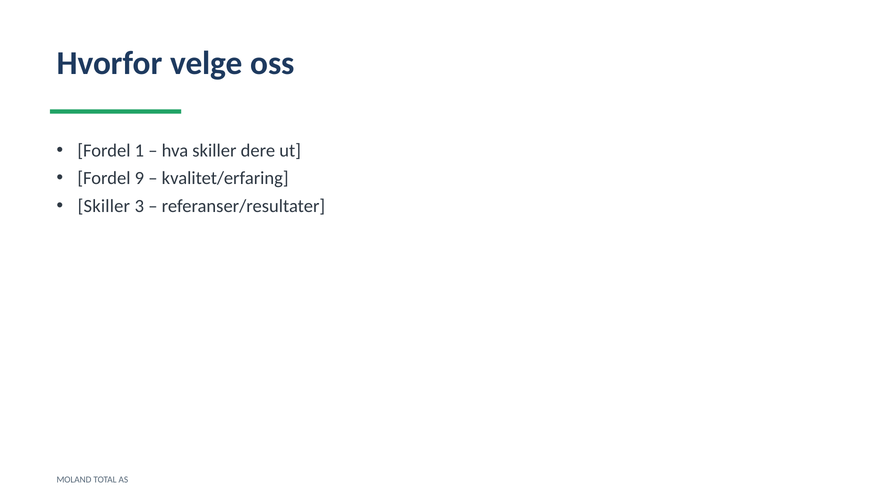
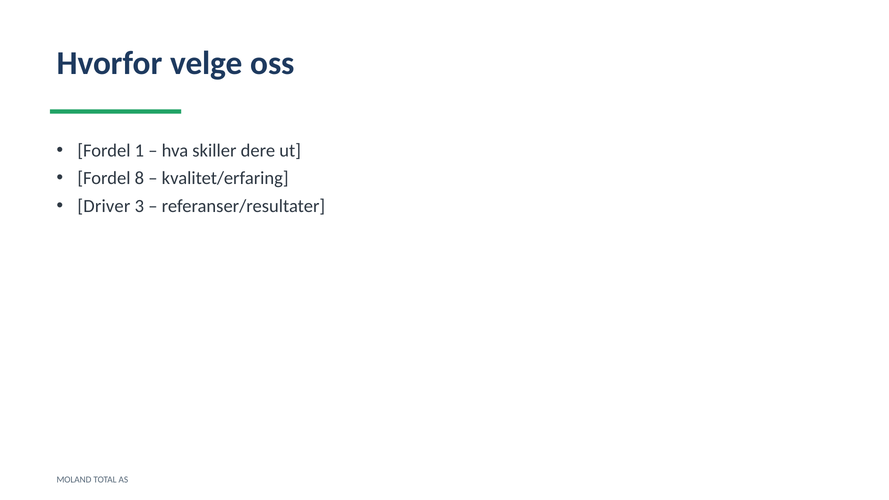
9: 9 -> 8
Skiller at (104, 206): Skiller -> Driver
